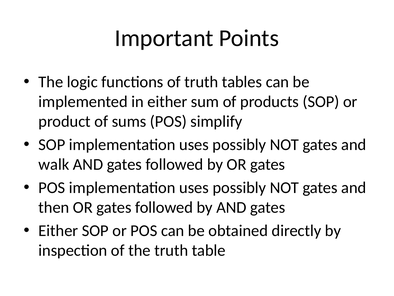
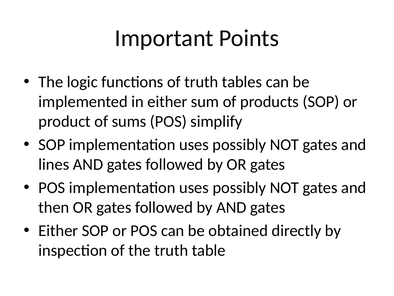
walk: walk -> lines
